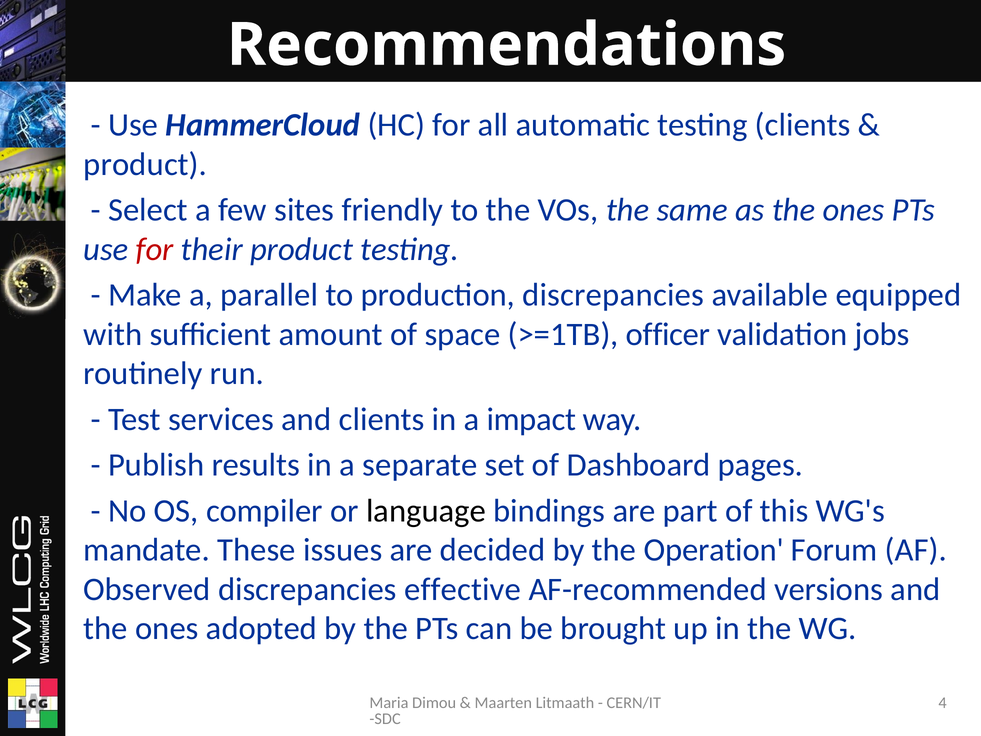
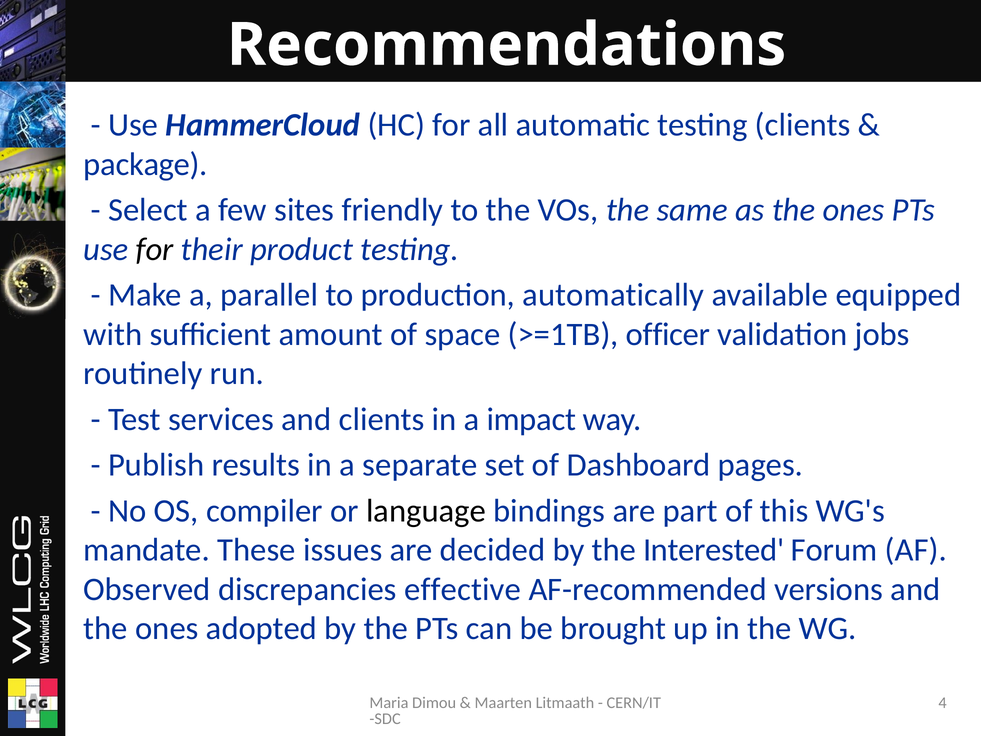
product at (145, 164): product -> package
for at (155, 249) colour: red -> black
production discrepancies: discrepancies -> automatically
Operation: Operation -> Interested
